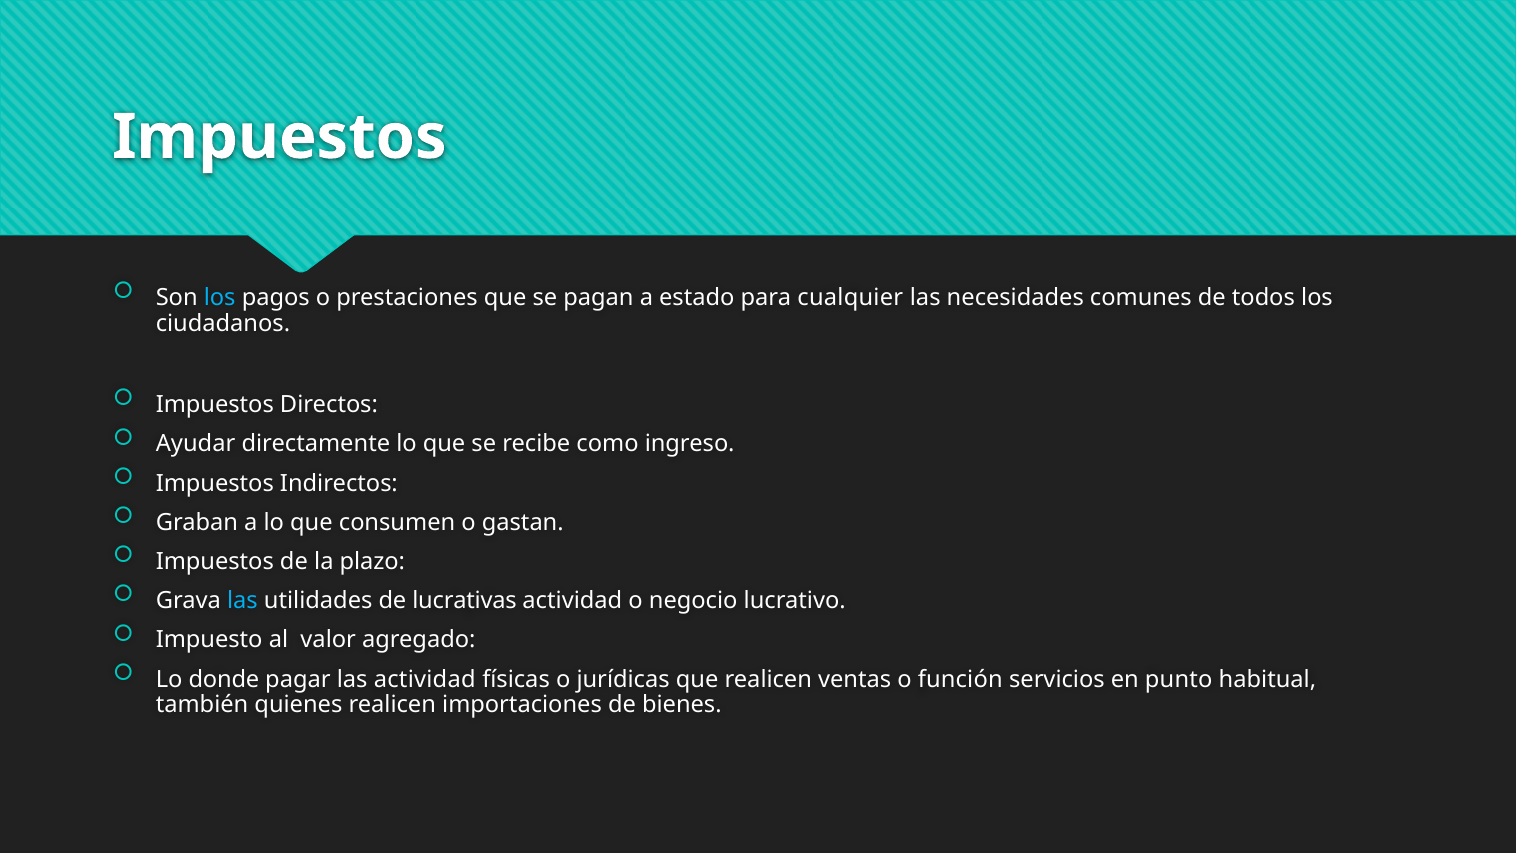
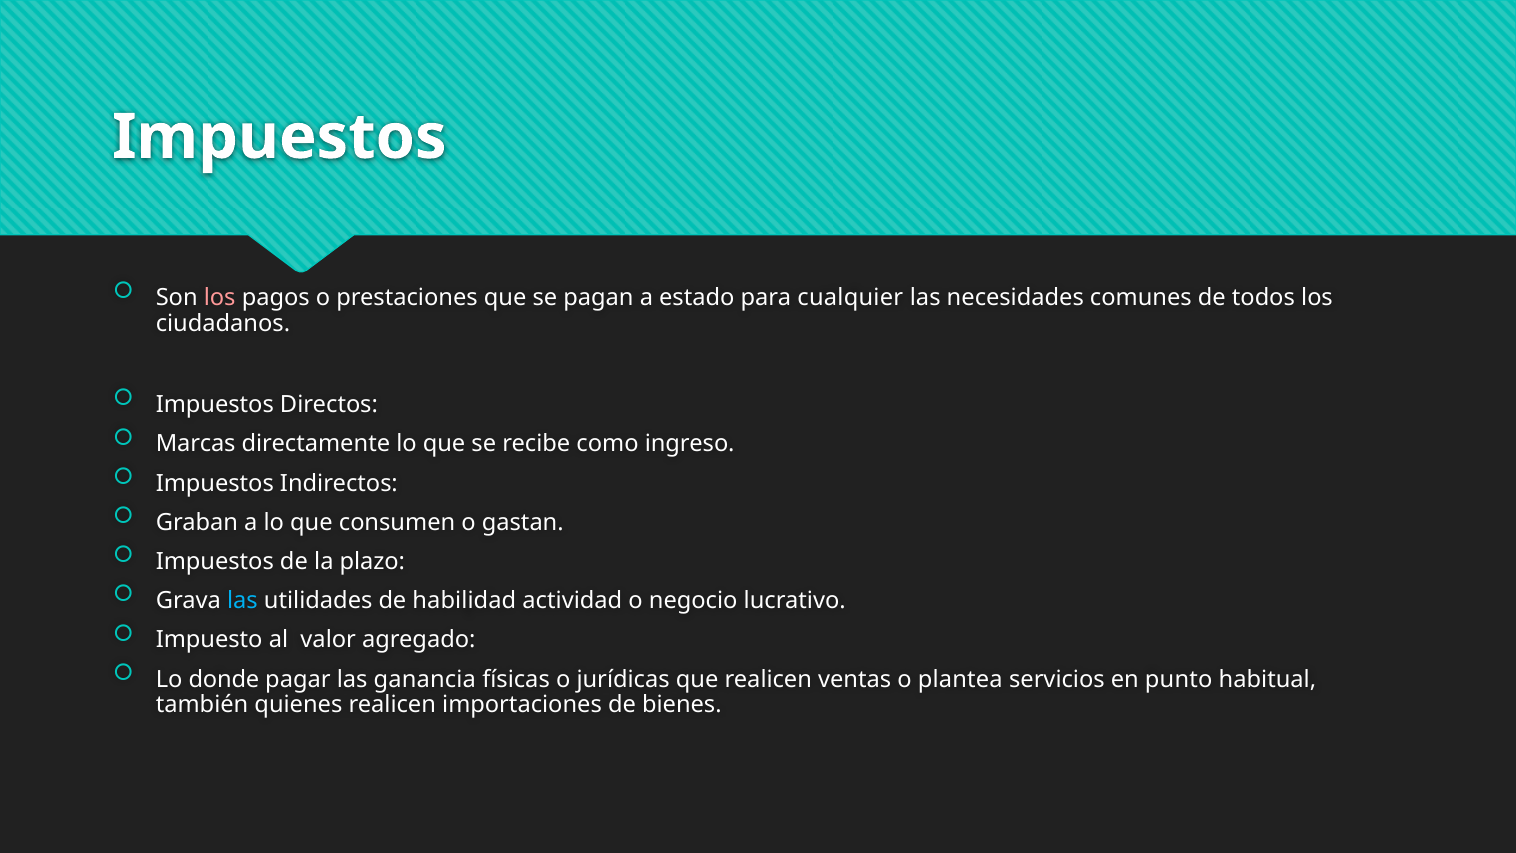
los at (220, 298) colour: light blue -> pink
Ayudar: Ayudar -> Marcas
lucrativas: lucrativas -> habilidad
las actividad: actividad -> ganancia
función: función -> plantea
